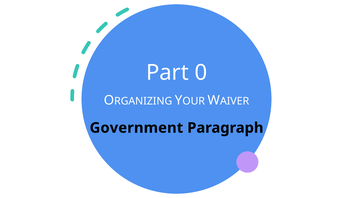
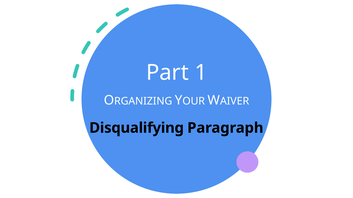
0: 0 -> 1
Government: Government -> Disqualifying
